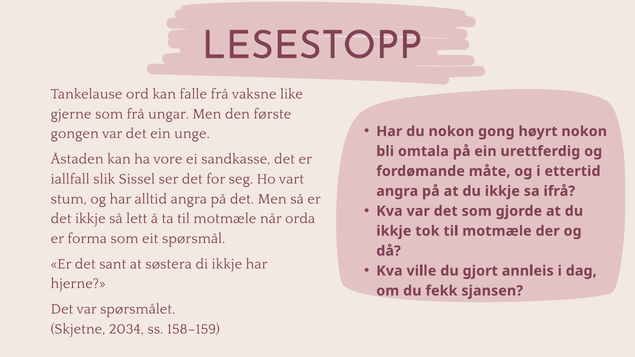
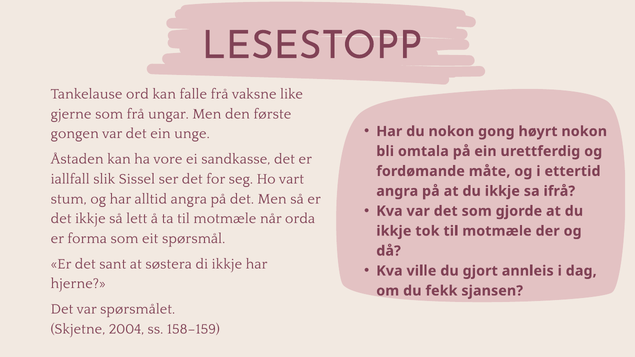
2034: 2034 -> 2004
